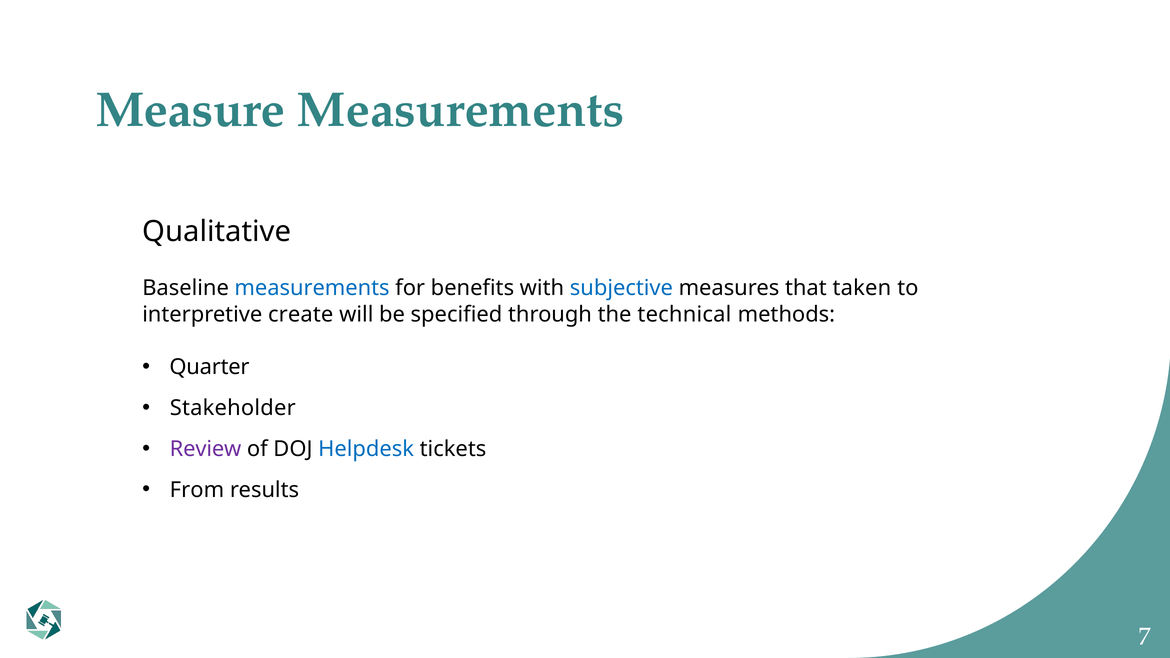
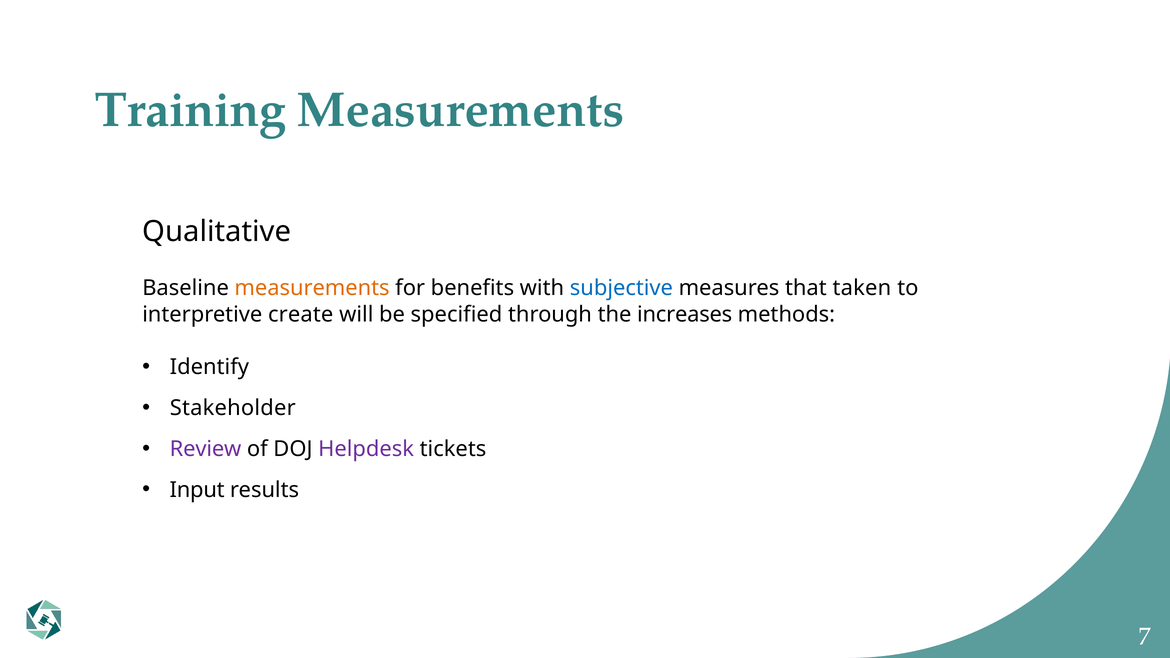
Measure: Measure -> Training
measurements at (312, 288) colour: blue -> orange
technical: technical -> increases
Quarter: Quarter -> Identify
Helpdesk colour: blue -> purple
From: From -> Input
